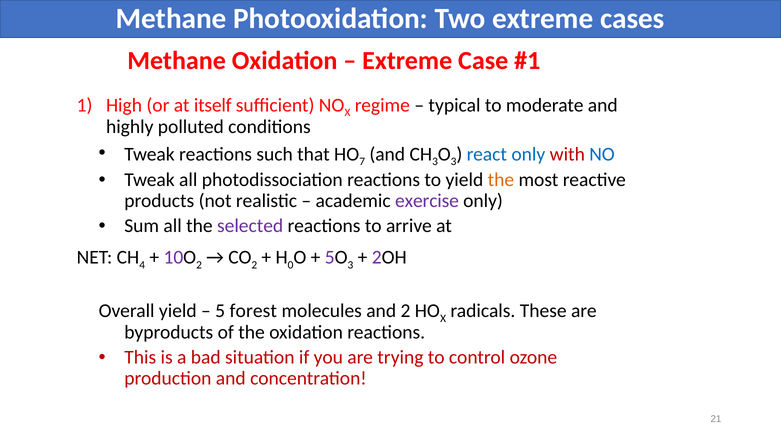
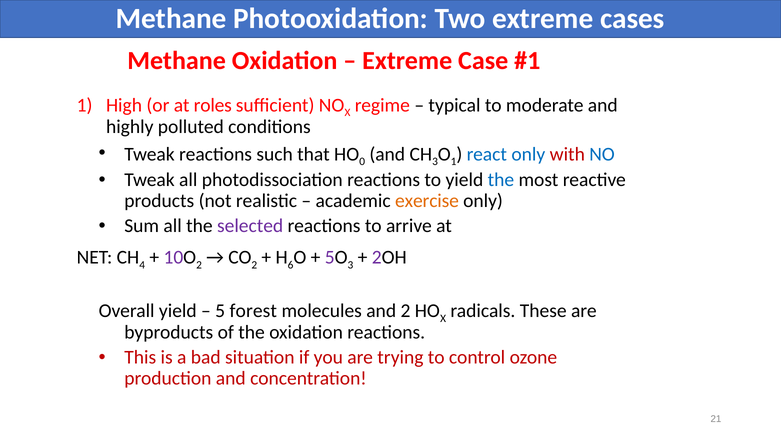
itself: itself -> roles
7: 7 -> 0
3 at (454, 162): 3 -> 1
the at (501, 180) colour: orange -> blue
exercise colour: purple -> orange
0: 0 -> 6
